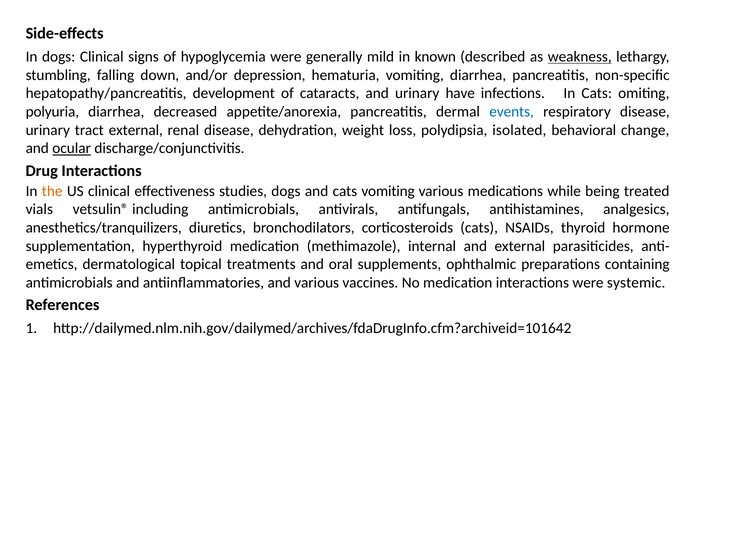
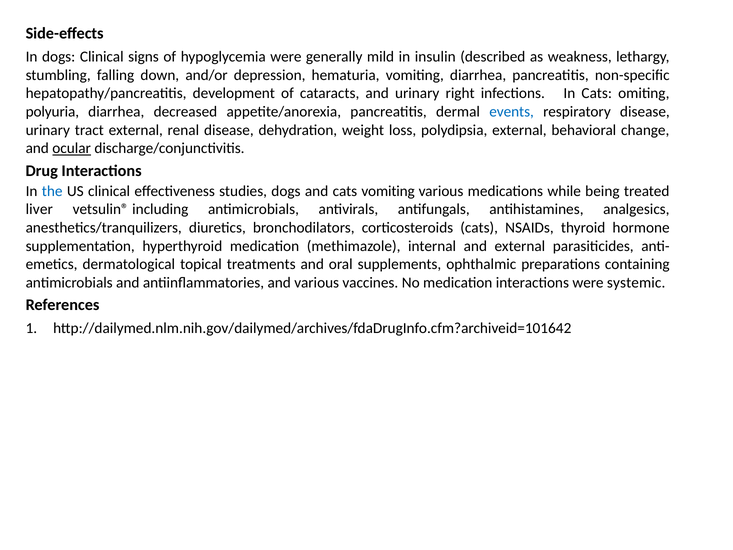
known: known -> insulin
weakness underline: present -> none
have: have -> right
polydipsia isolated: isolated -> external
the colour: orange -> blue
vials: vials -> liver
